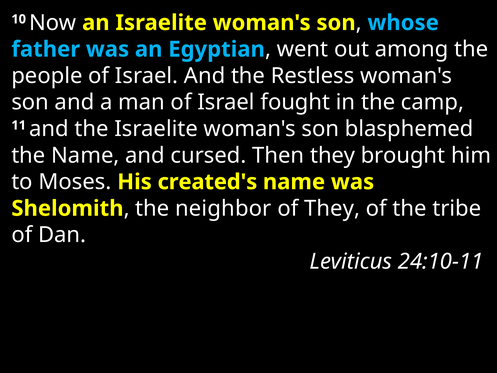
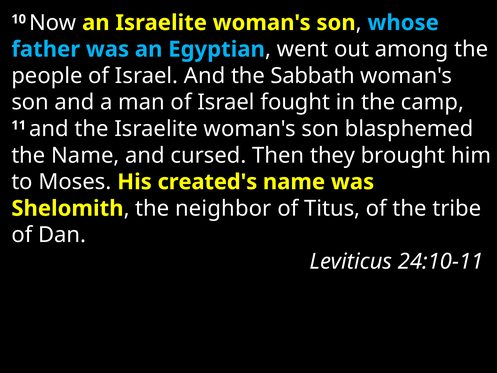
Restless: Restless -> Sabbath
of They: They -> Titus
